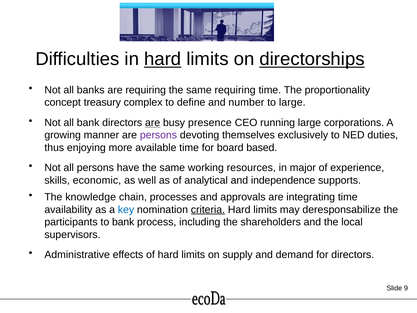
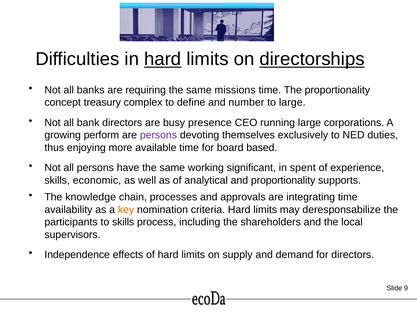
same requiring: requiring -> missions
are at (153, 123) underline: present -> none
manner: manner -> perform
resources: resources -> significant
major: major -> spent
and independence: independence -> proportionality
key colour: blue -> orange
criteria underline: present -> none
to bank: bank -> skills
Administrative: Administrative -> Independence
